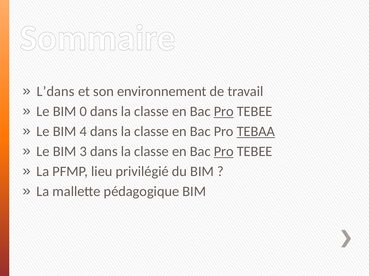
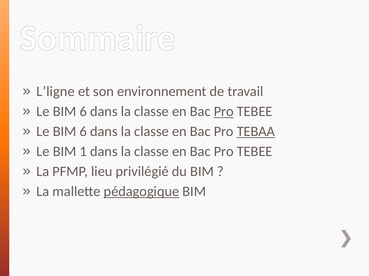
L’dans: L’dans -> L’ligne
0 at (83, 112): 0 -> 6
4 at (83, 132): 4 -> 6
3: 3 -> 1
Pro at (224, 152) underline: present -> none
pédagogique underline: none -> present
